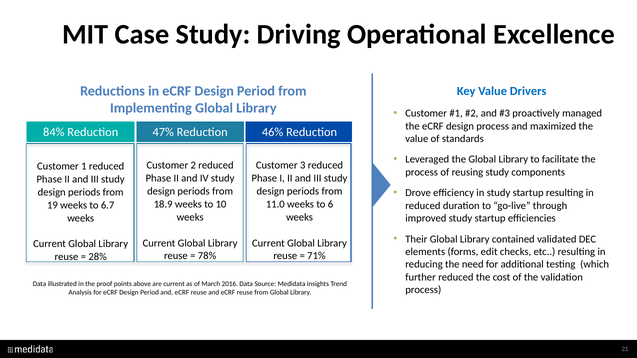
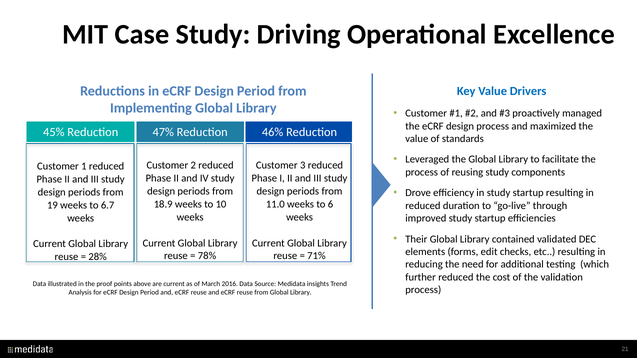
84%: 84% -> 45%
